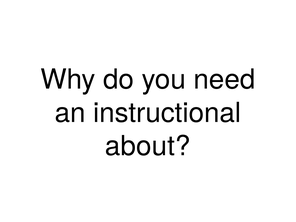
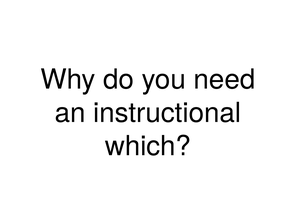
about: about -> which
